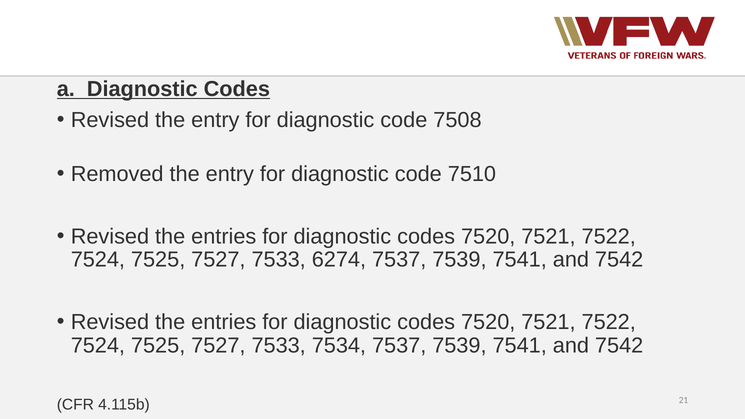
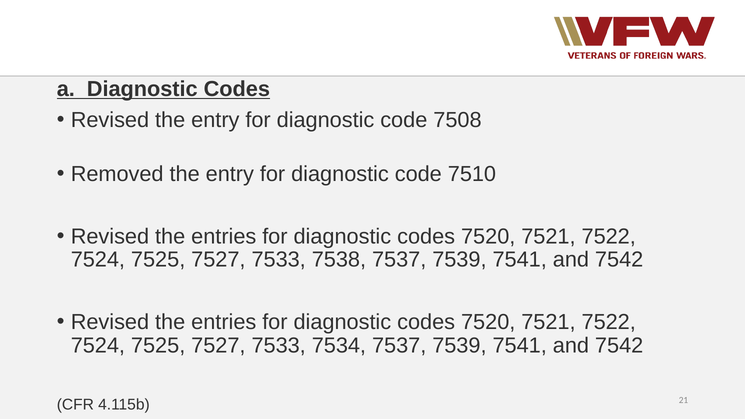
6274: 6274 -> 7538
